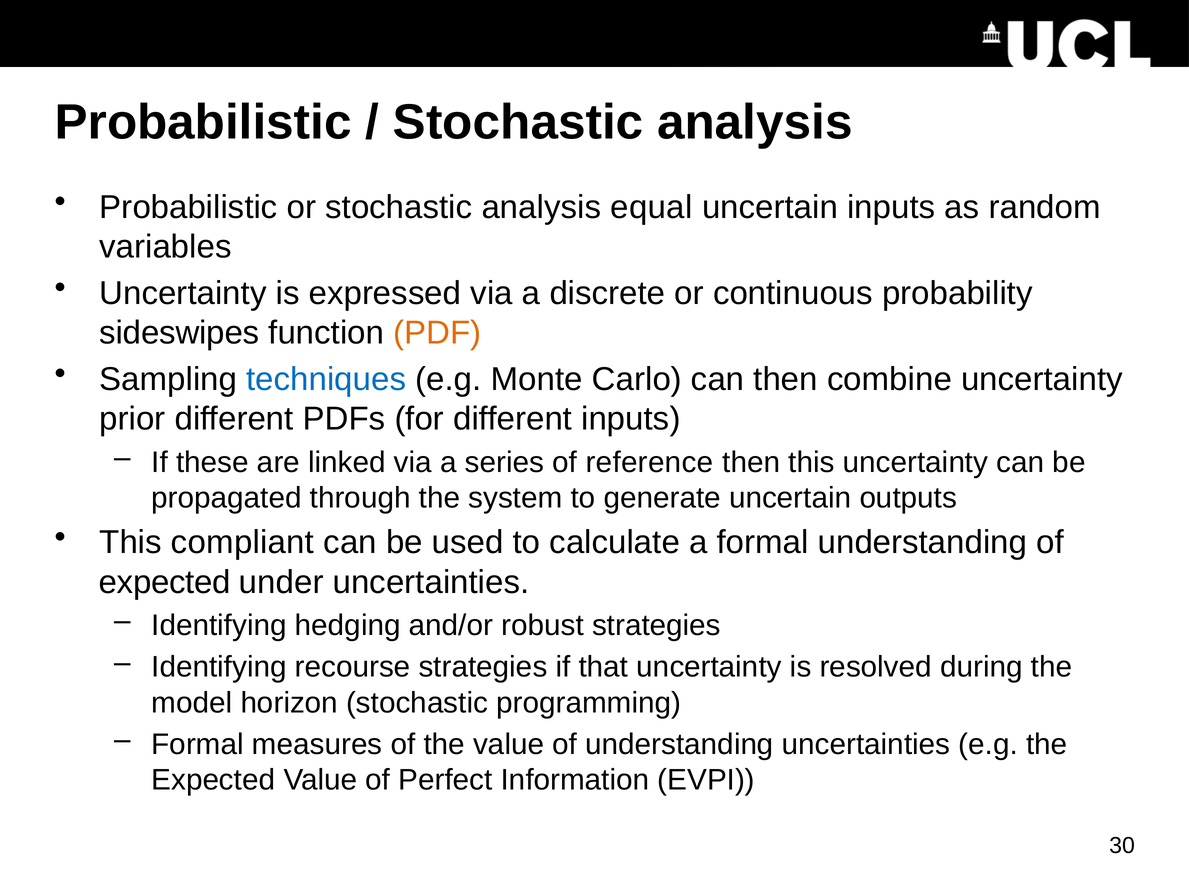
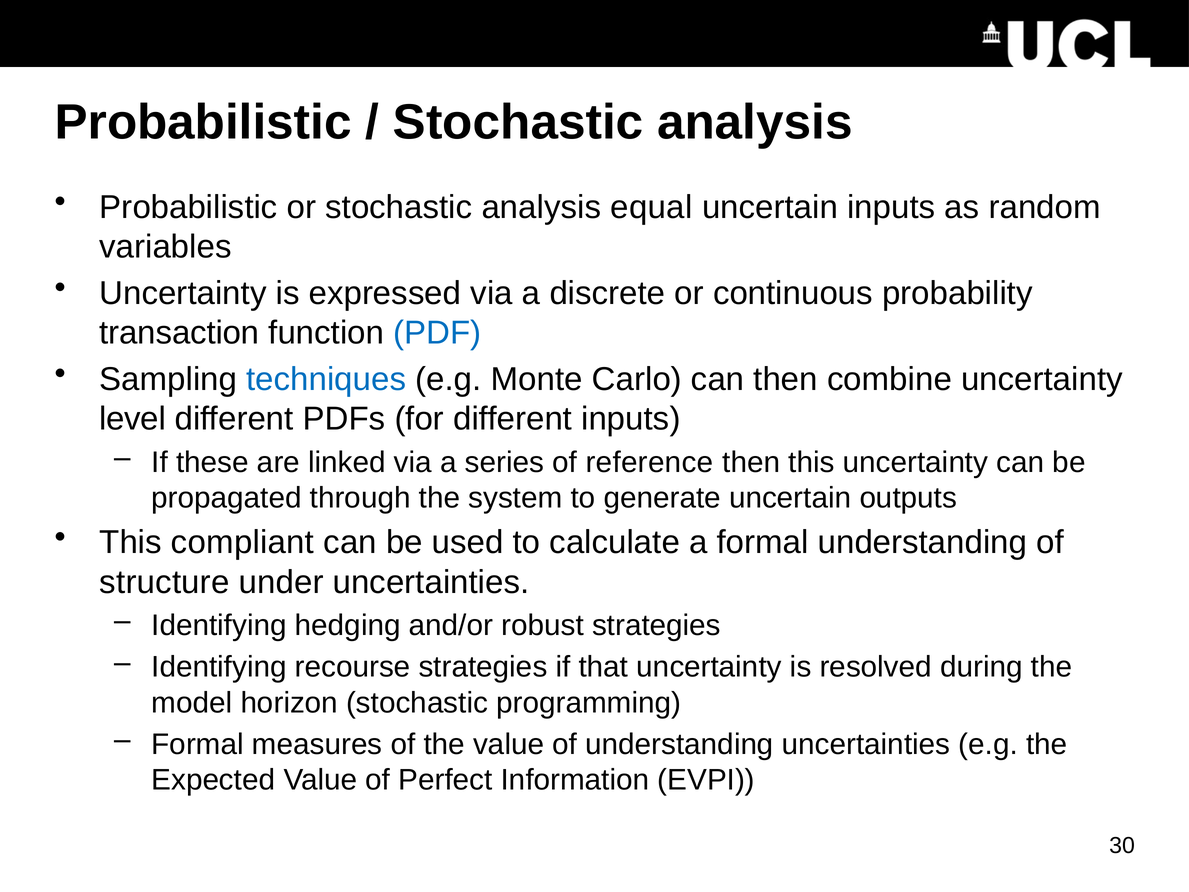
sideswipes: sideswipes -> transaction
PDF colour: orange -> blue
prior: prior -> level
expected at (165, 582): expected -> structure
